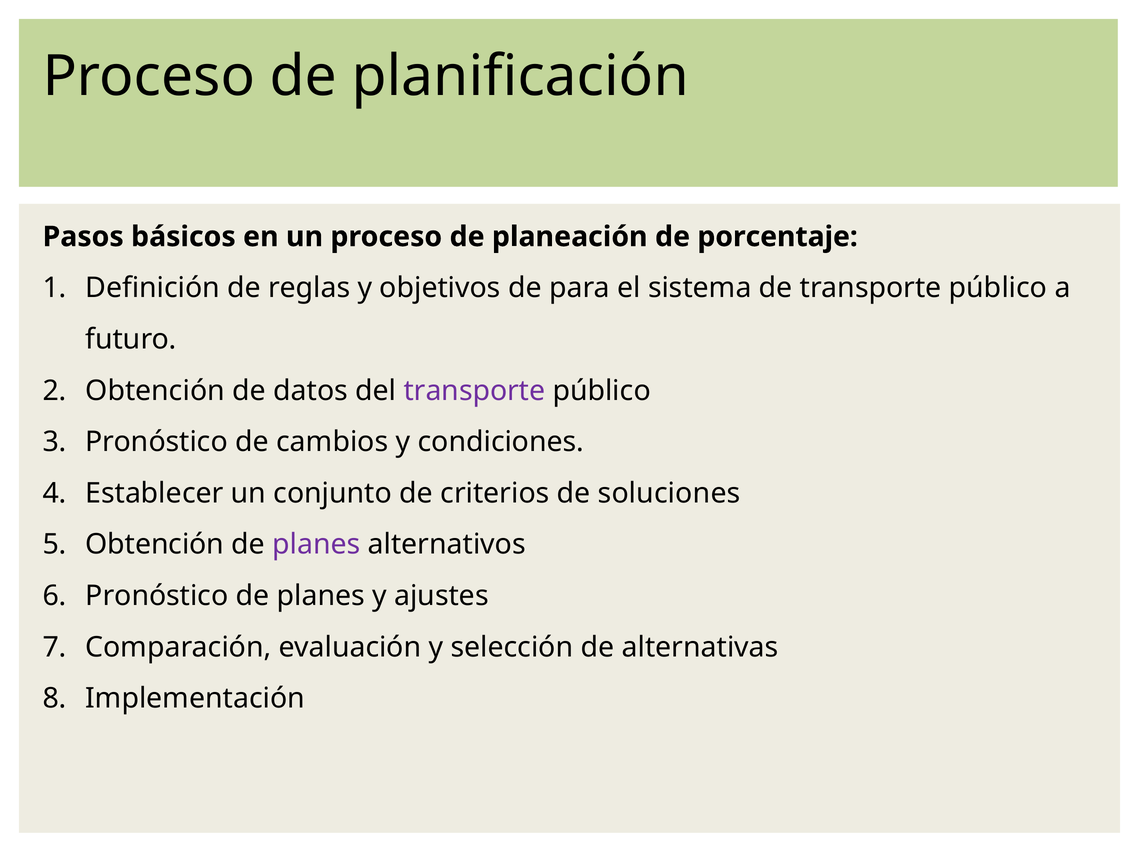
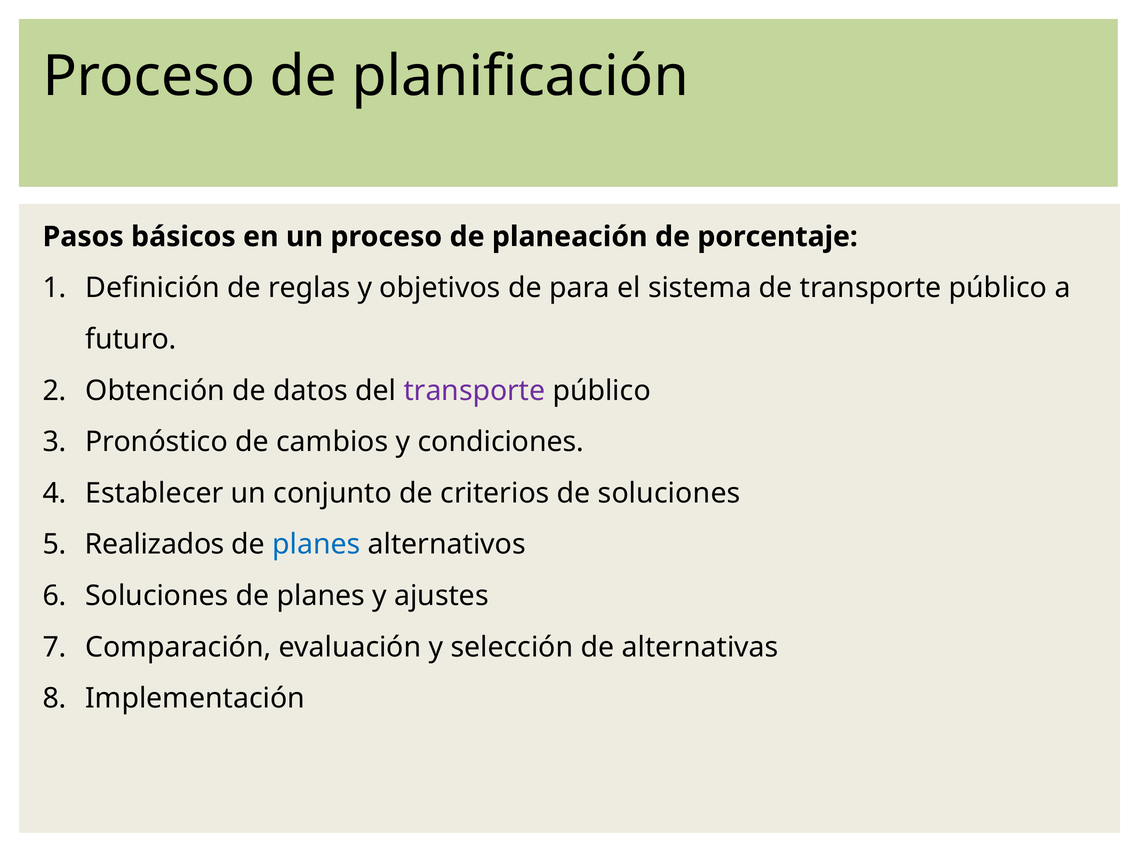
Obtención at (155, 545): Obtención -> Realizados
planes at (316, 545) colour: purple -> blue
Pronóstico at (157, 596): Pronóstico -> Soluciones
